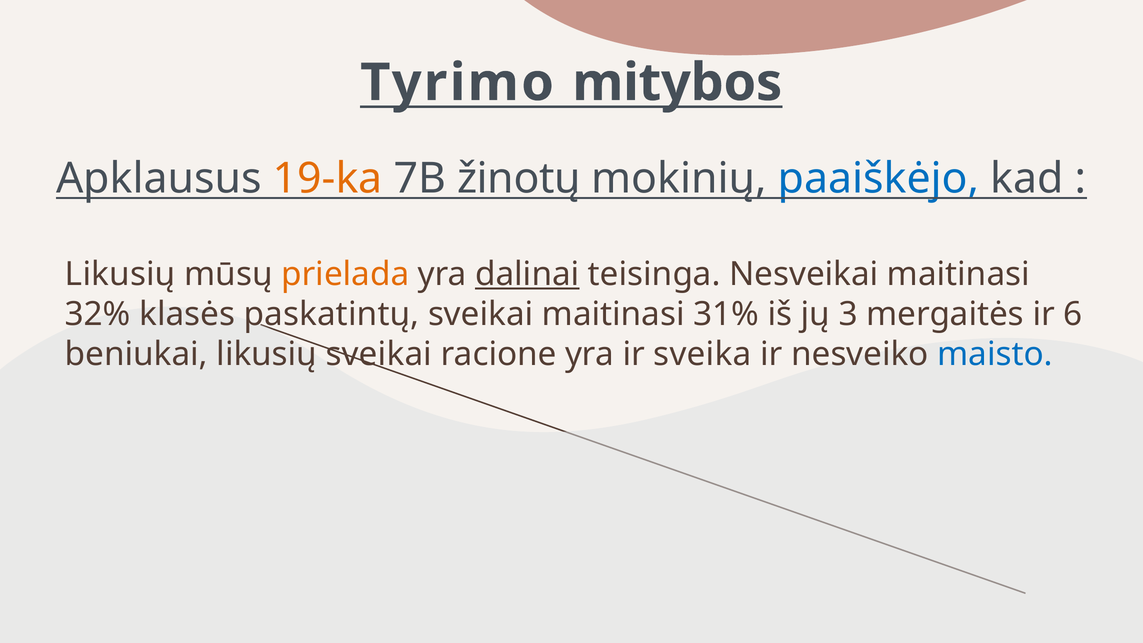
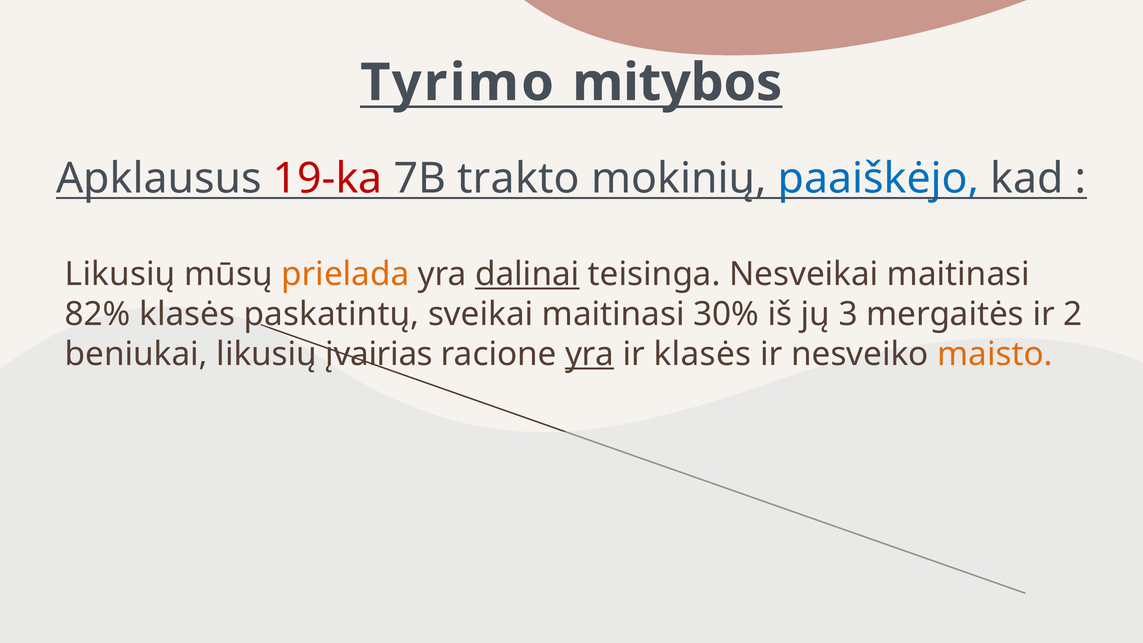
19-ka colour: orange -> red
žinotų: žinotų -> trakto
32%: 32% -> 82%
31%: 31% -> 30%
6: 6 -> 2
likusių sveikai: sveikai -> įvairias
yra at (590, 354) underline: none -> present
ir sveika: sveika -> klasės
maisto colour: blue -> orange
